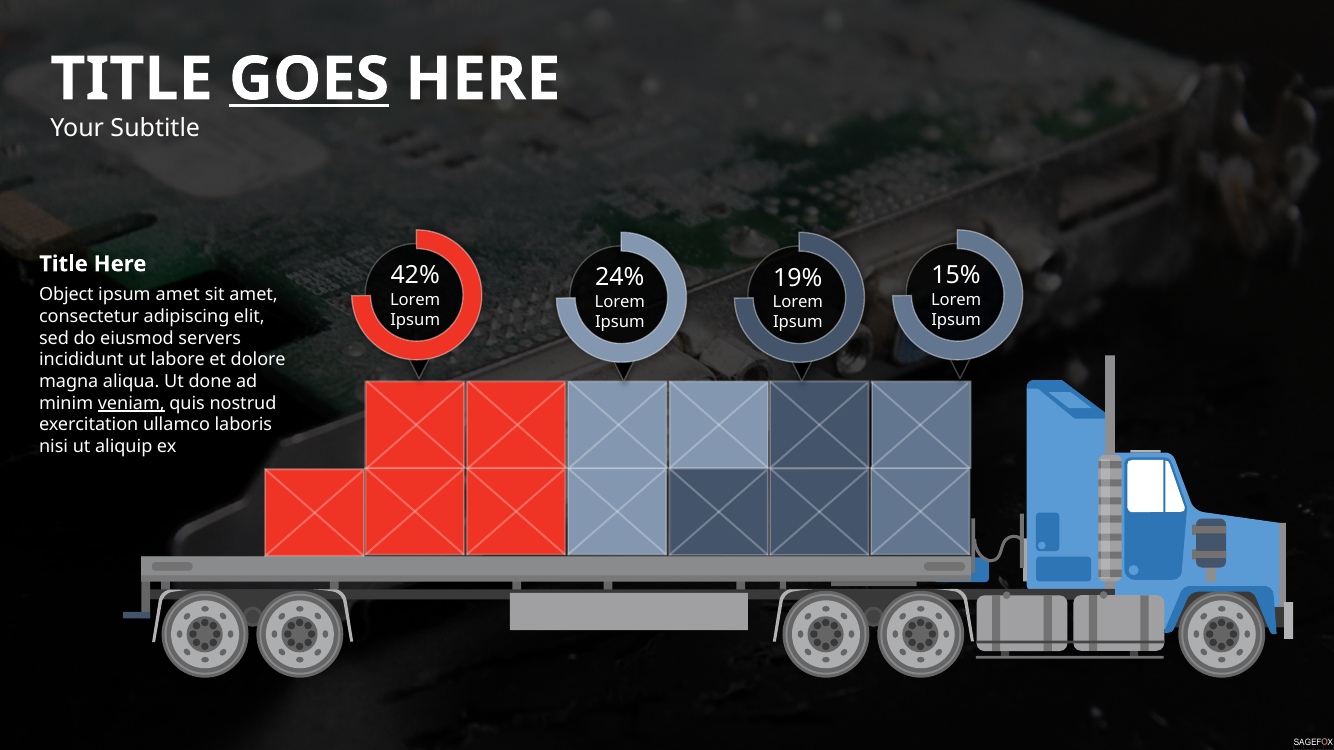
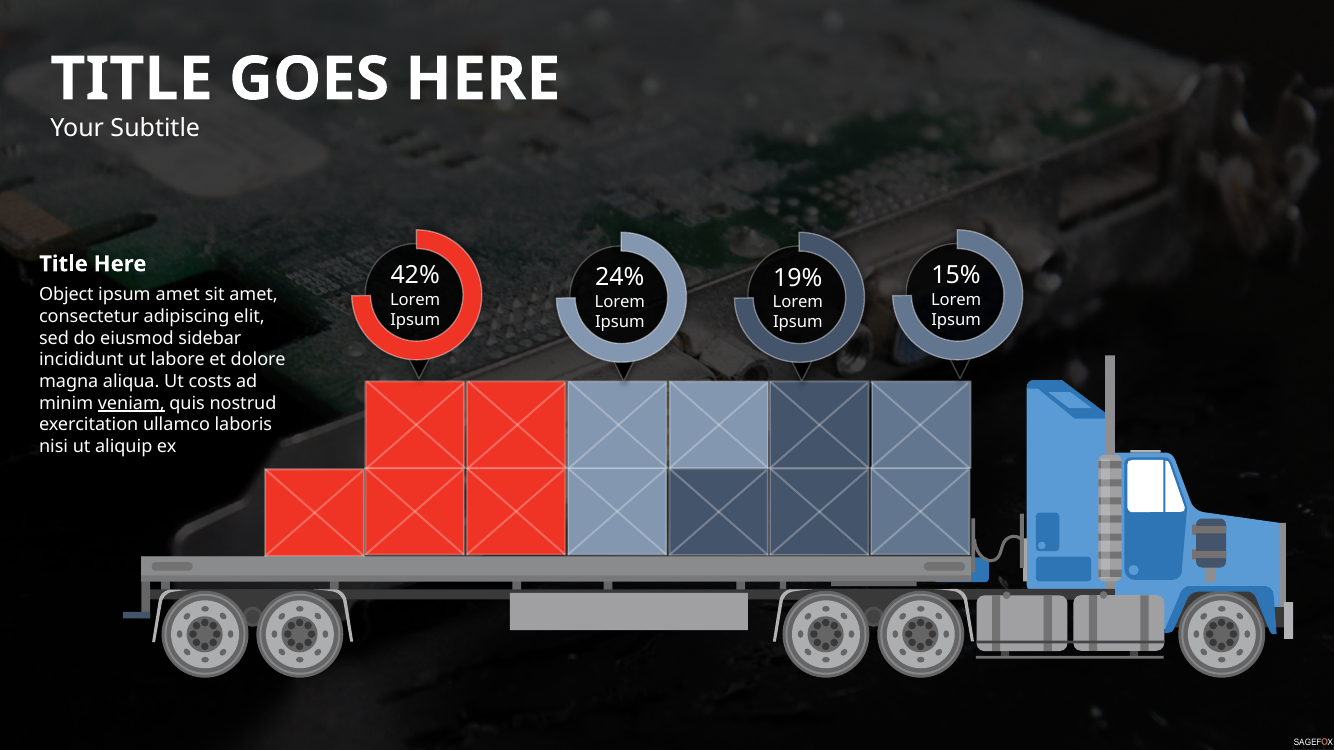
GOES underline: present -> none
servers: servers -> sidebar
done: done -> costs
